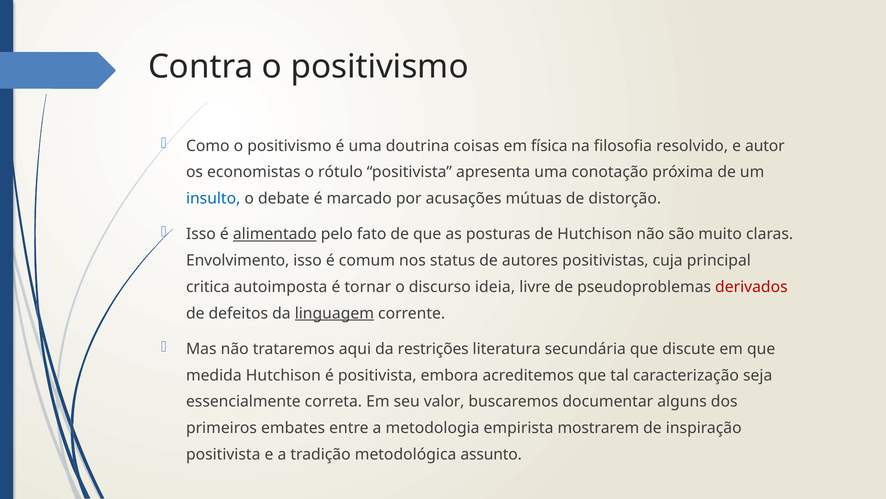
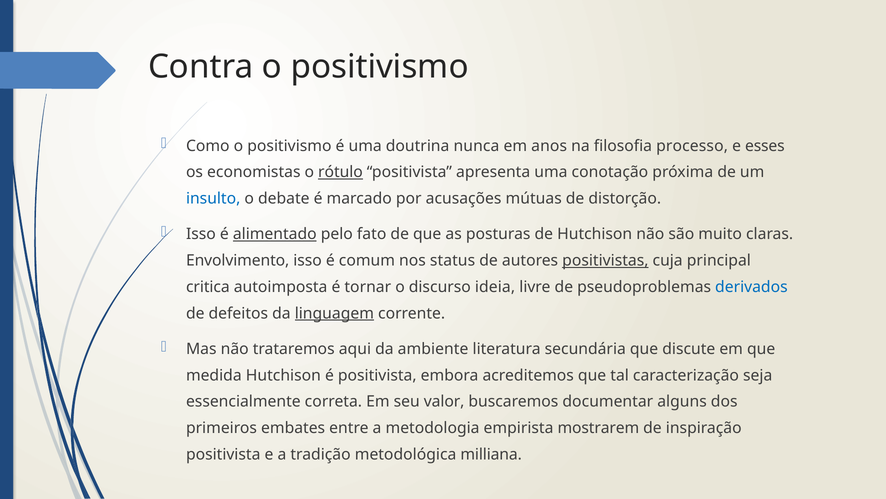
coisas: coisas -> nunca
física: física -> anos
resolvido: resolvido -> processo
autor: autor -> esses
rótulo underline: none -> present
positivistas underline: none -> present
derivados colour: red -> blue
restrições: restrições -> ambiente
assunto: assunto -> milliana
